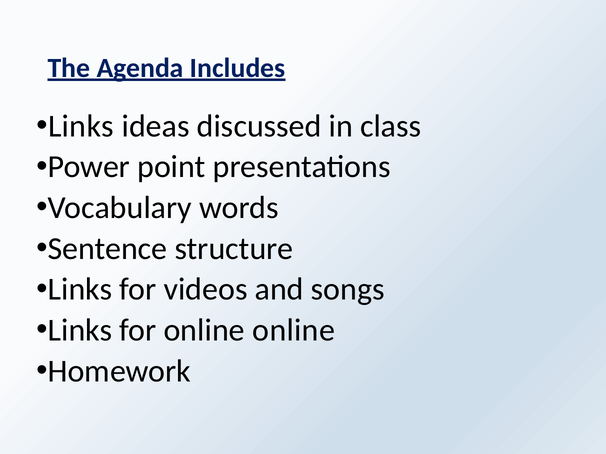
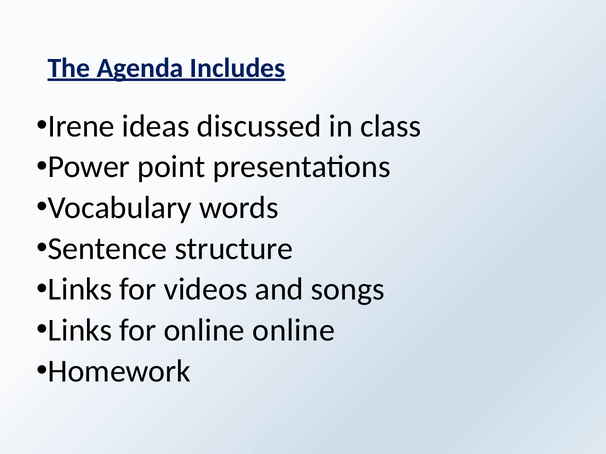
Links at (81, 126): Links -> Irene
